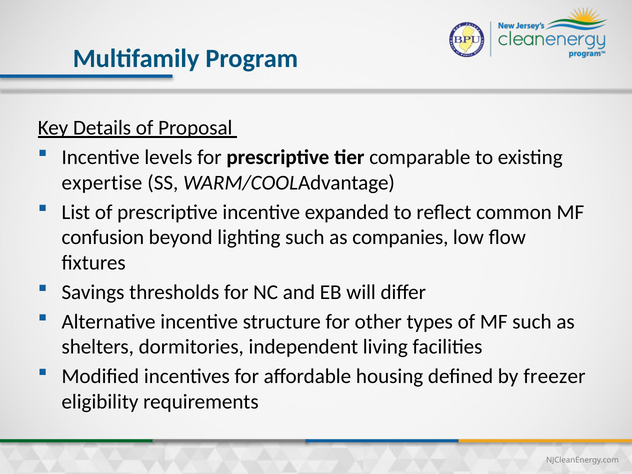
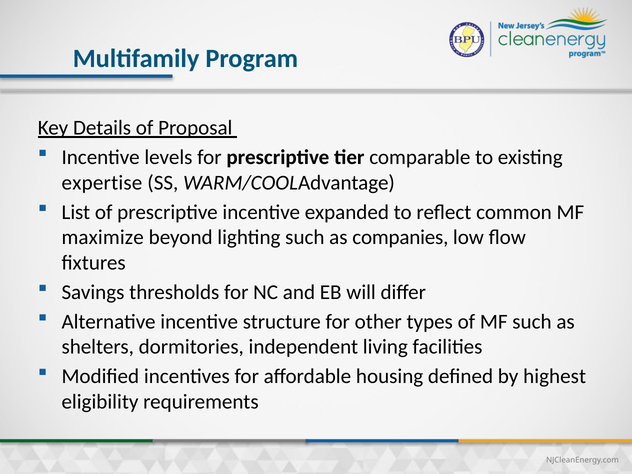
confusion: confusion -> maximize
freezer: freezer -> highest
